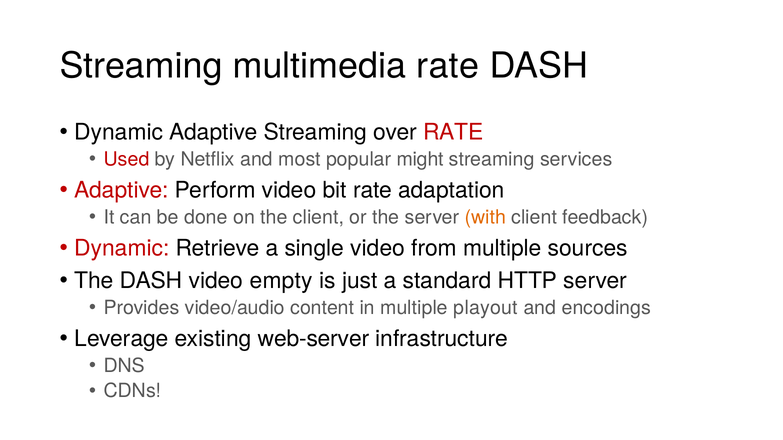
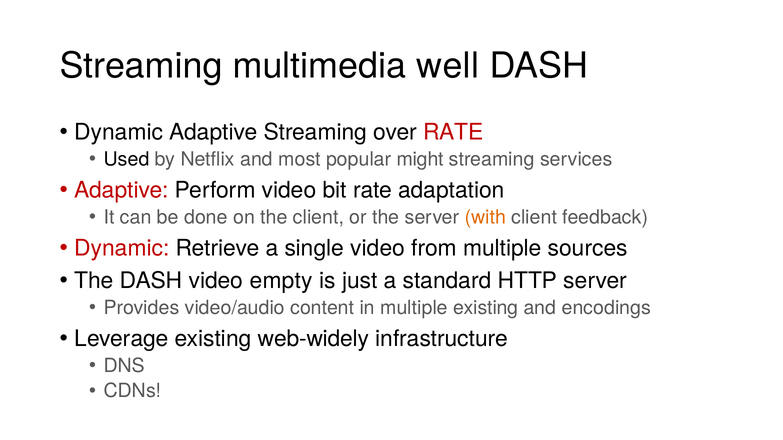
multimedia rate: rate -> well
Used colour: red -> black
multiple playout: playout -> existing
web-server: web-server -> web-widely
